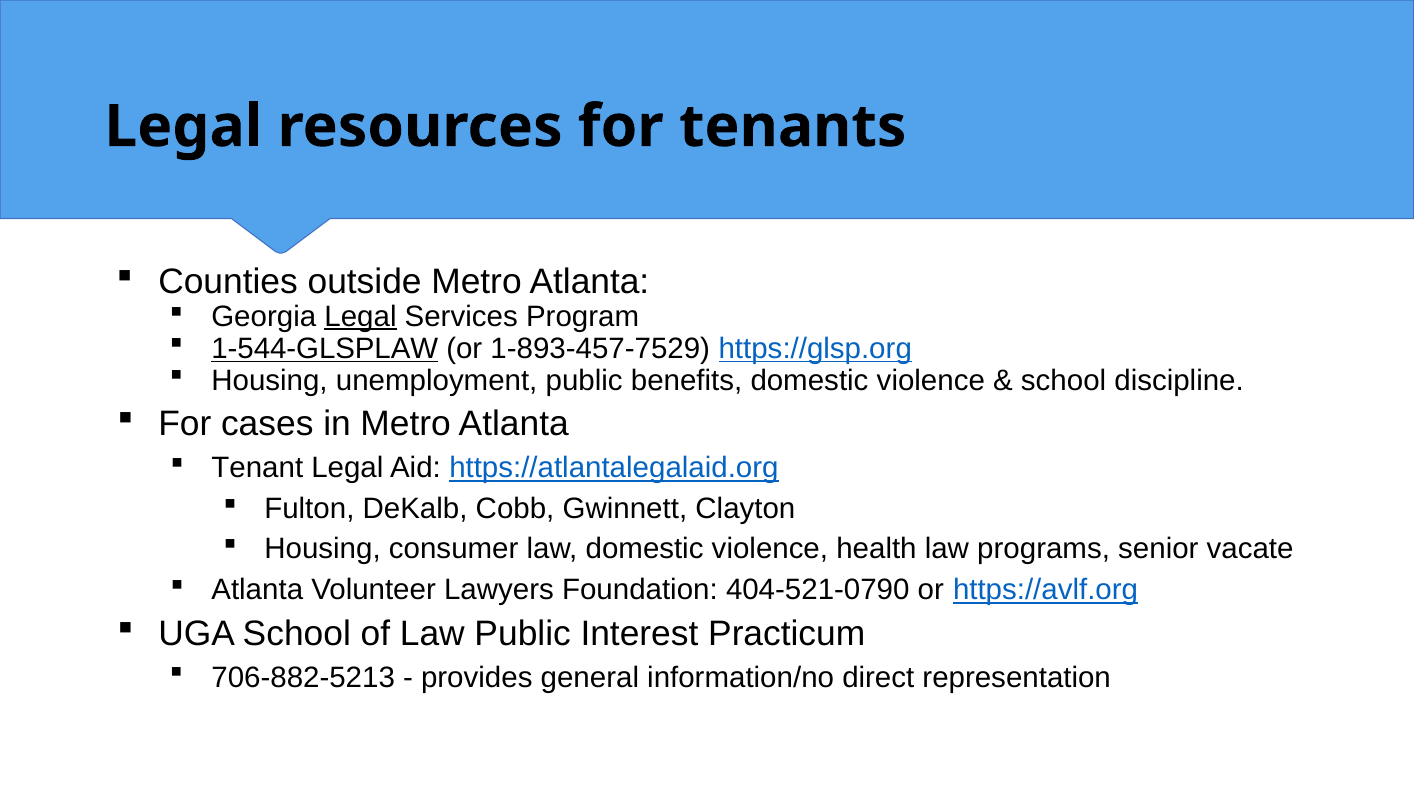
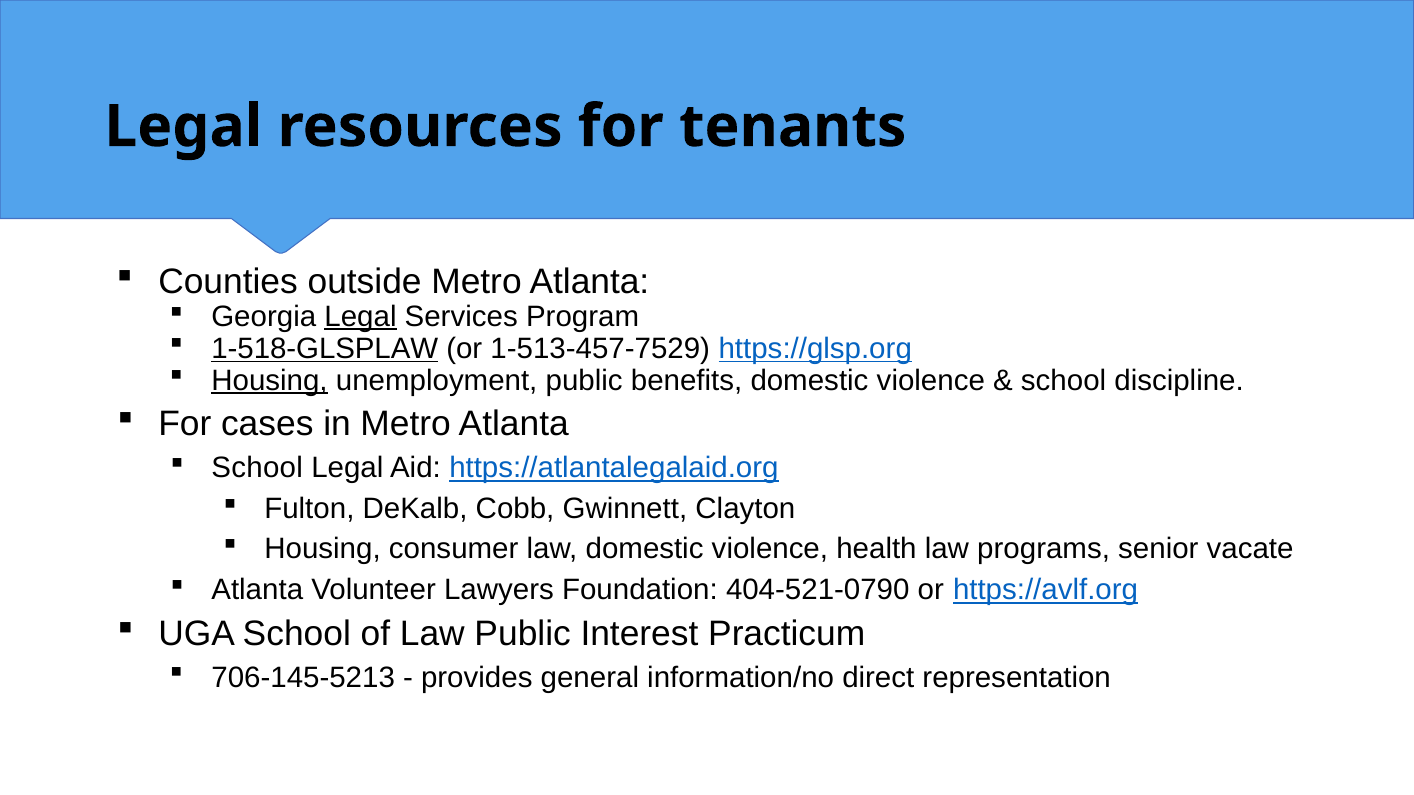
1-544-GLSPLAW: 1-544-GLSPLAW -> 1-518-GLSPLAW
1-893-457-7529: 1-893-457-7529 -> 1-513-457-7529
Housing at (270, 380) underline: none -> present
Tenant at (257, 468): Tenant -> School
706-882-5213: 706-882-5213 -> 706-145-5213
